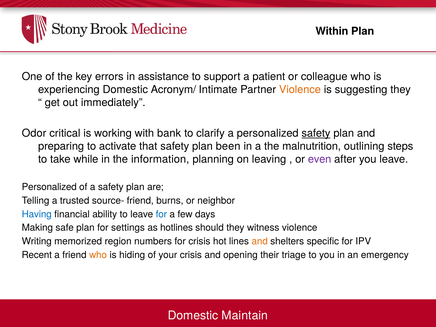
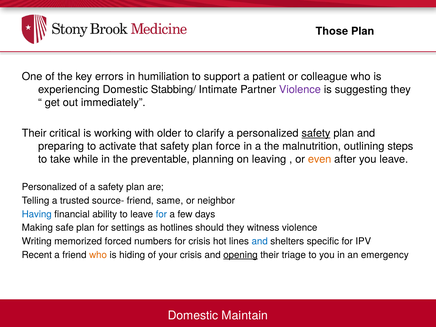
Within: Within -> Those
assistance: assistance -> humiliation
Acronym/: Acronym/ -> Stabbing/
Violence at (300, 90) colour: orange -> purple
Odor at (34, 133): Odor -> Their
bank: bank -> older
been: been -> force
information: information -> preventable
even colour: purple -> orange
burns: burns -> same
region: region -> forced
and at (260, 241) colour: orange -> blue
opening underline: none -> present
